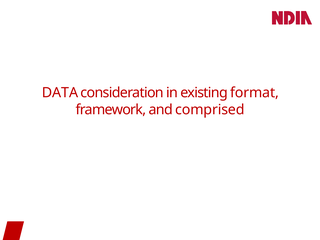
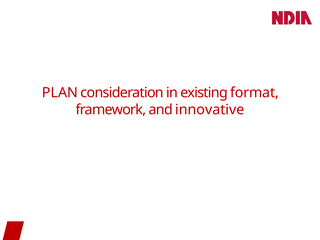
DATA: DATA -> PLAN
comprised: comprised -> innovative
